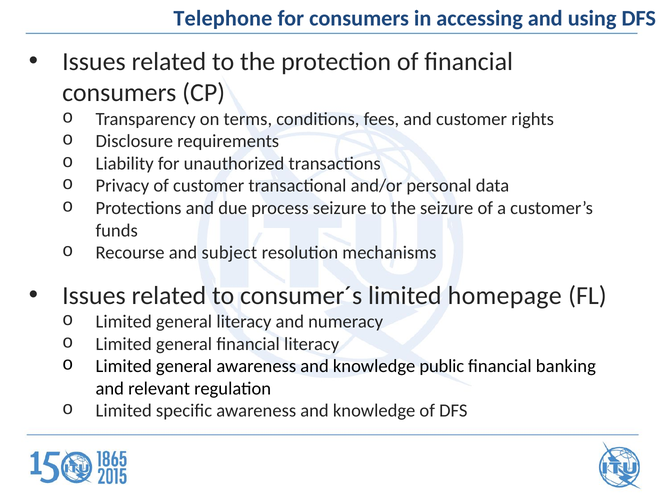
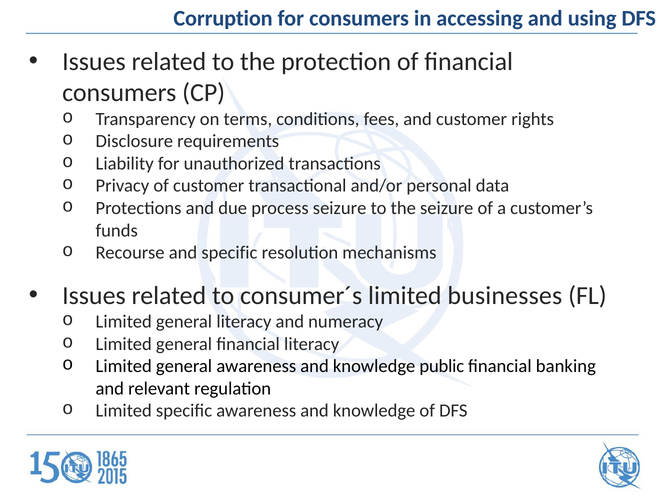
Telephone: Telephone -> Corruption
and subject: subject -> specific
homepage: homepage -> businesses
